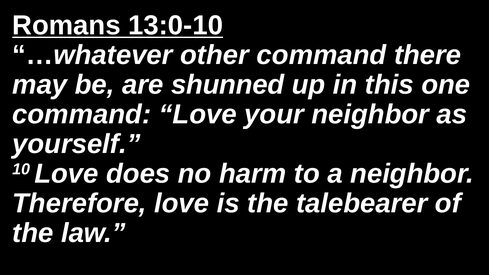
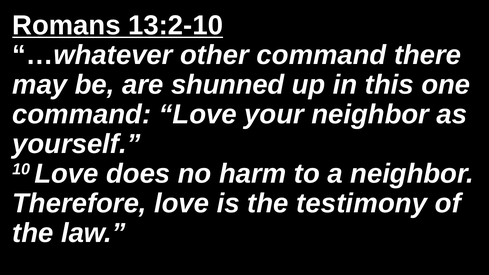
13:0-10: 13:0-10 -> 13:2-10
talebearer: talebearer -> testimony
